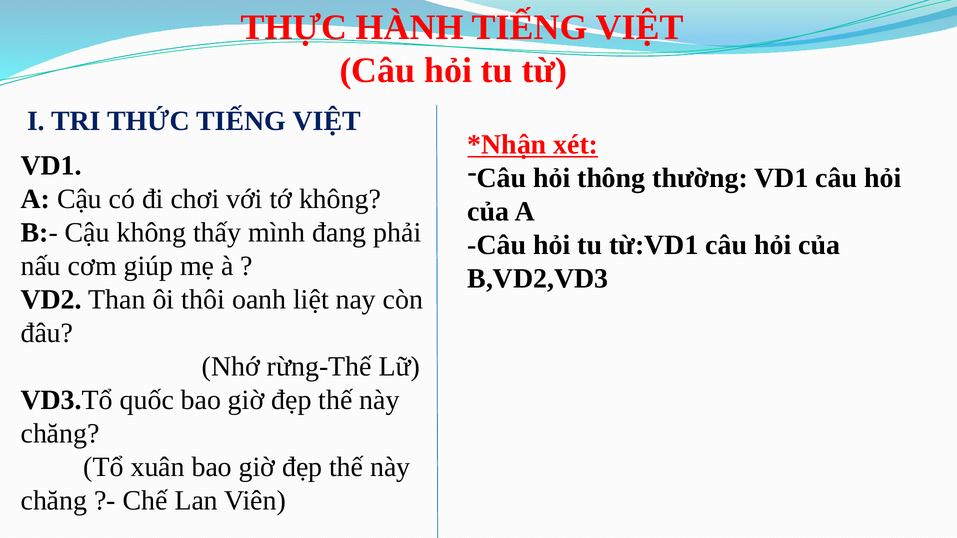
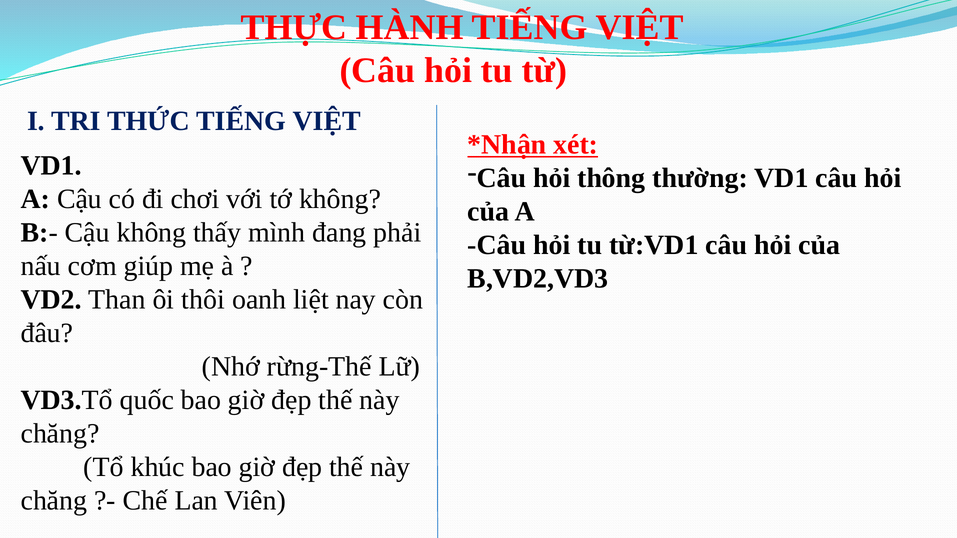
xuân: xuân -> khúc
